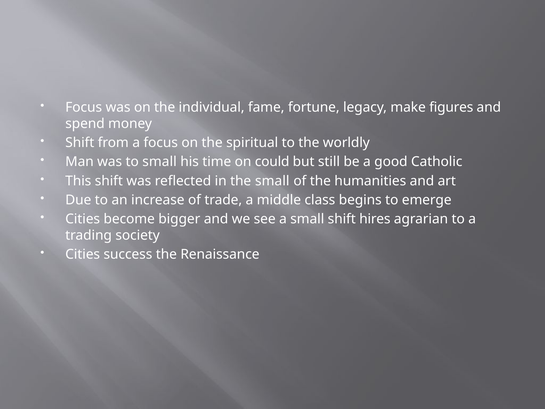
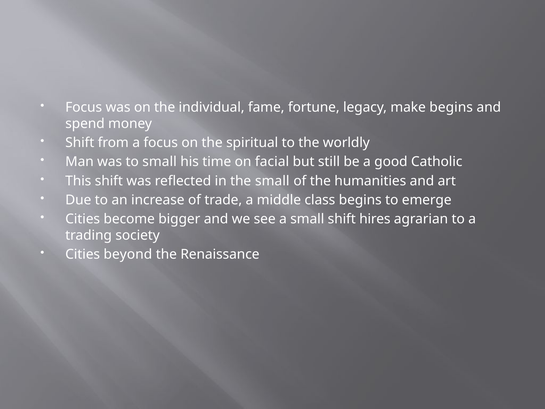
make figures: figures -> begins
could: could -> facial
success: success -> beyond
